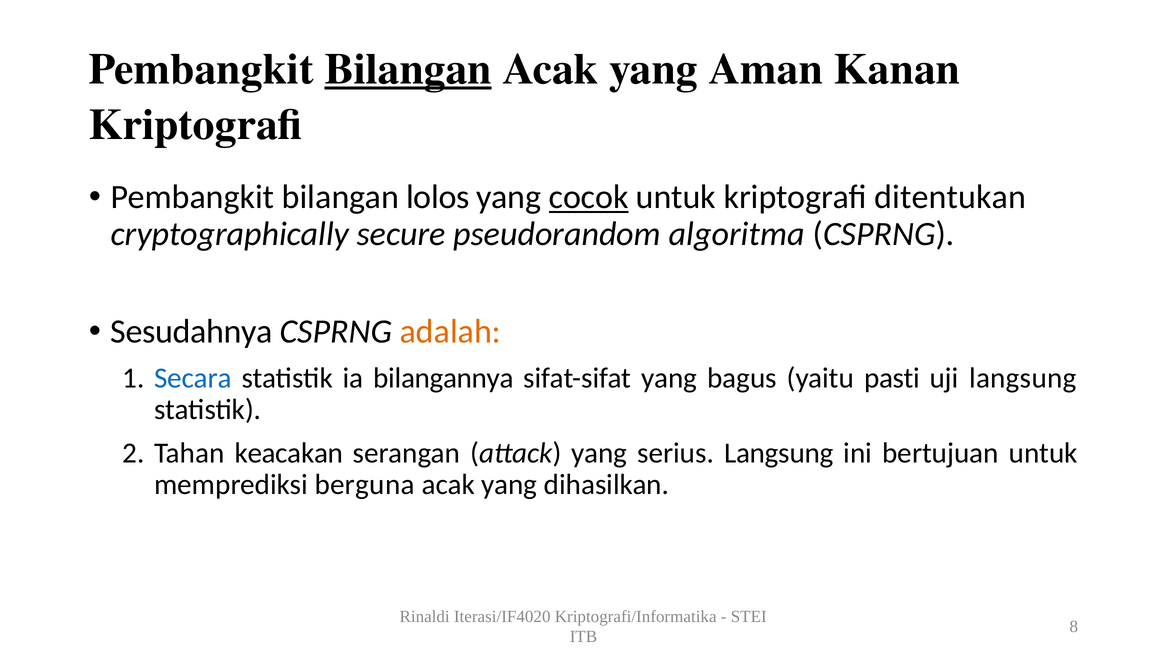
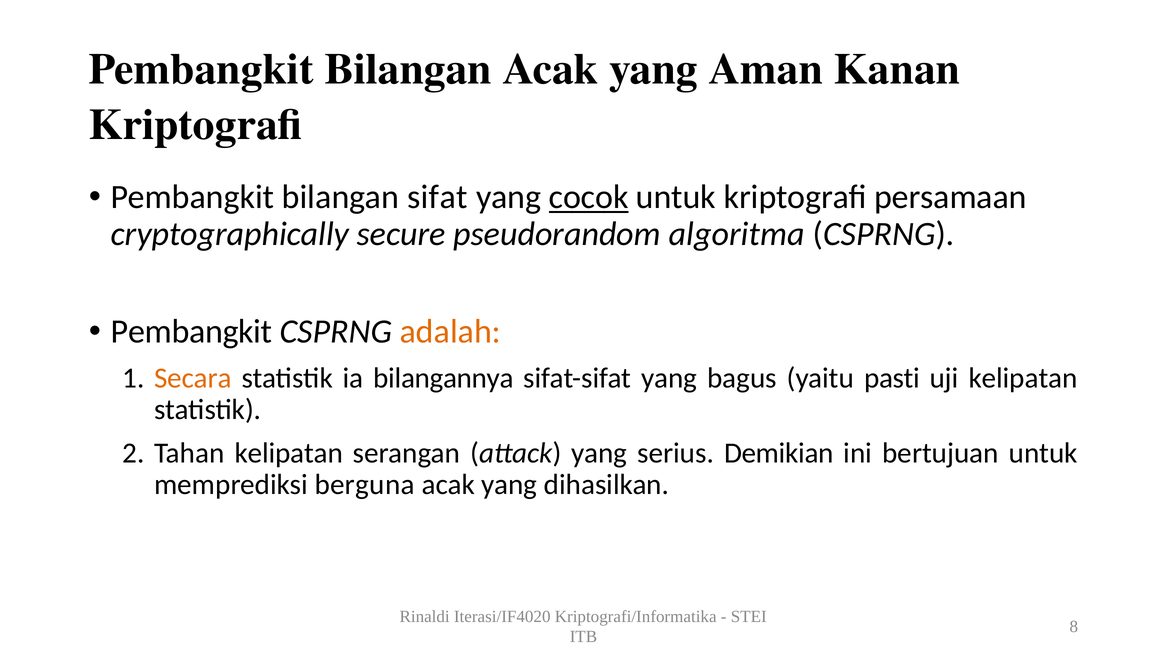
Bilangan at (408, 69) underline: present -> none
lolos: lolos -> sifat
ditentukan: ditentukan -> persamaan
Sesudahnya at (192, 332): Sesudahnya -> Pembangkit
Secara colour: blue -> orange
uji langsung: langsung -> kelipatan
Tahan keacakan: keacakan -> kelipatan
serius Langsung: Langsung -> Demikian
